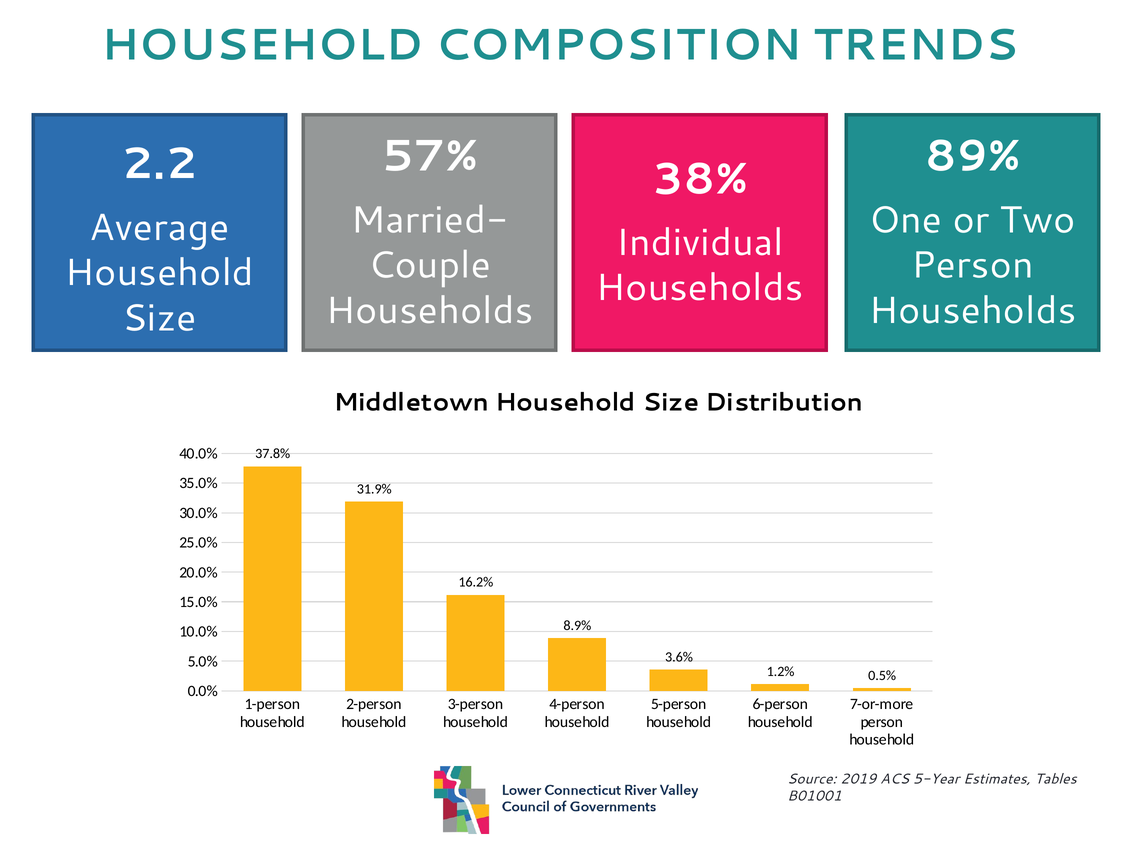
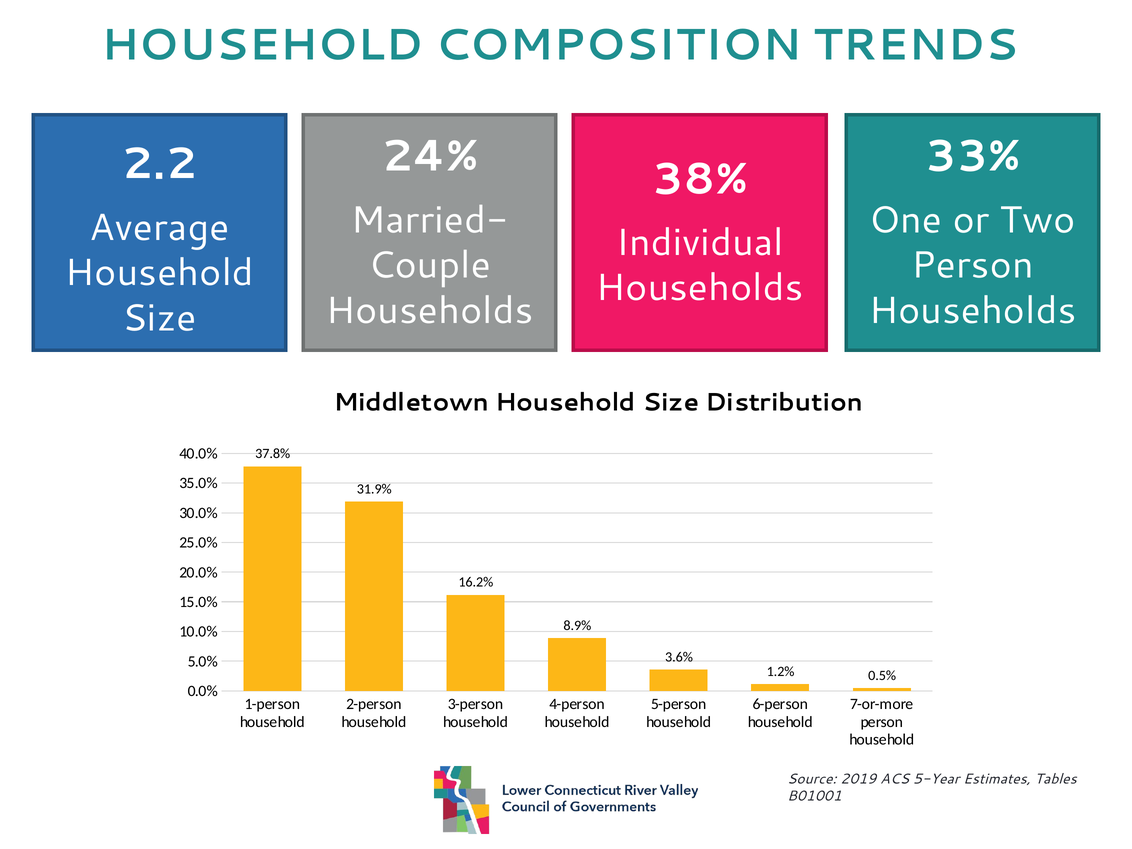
57%: 57% -> 24%
89%: 89% -> 33%
